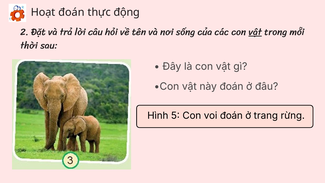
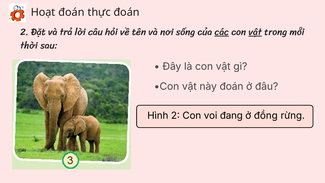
thực động: động -> đoán
các underline: none -> present
Hình 5: 5 -> 2
voi đoán: đoán -> đang
trang: trang -> đồng
